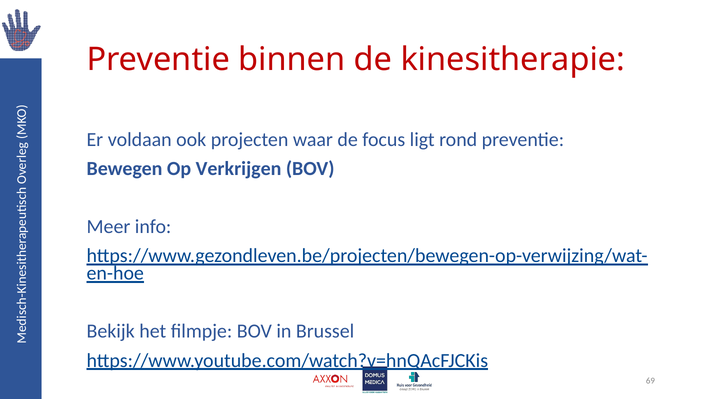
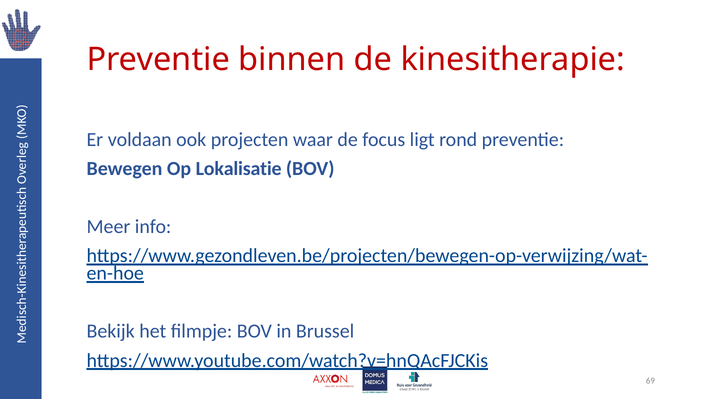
Verkrijgen: Verkrijgen -> Lokalisatie
